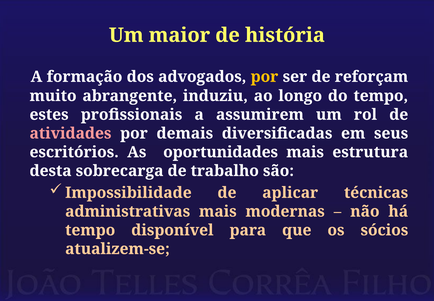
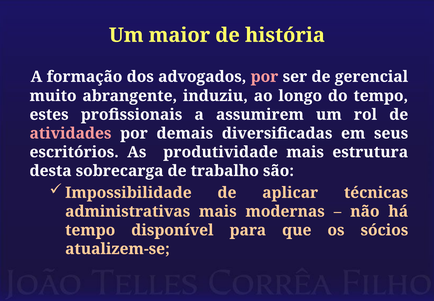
por at (264, 77) colour: yellow -> pink
reforçam: reforçam -> gerencial
oportunidades: oportunidades -> produtividade
